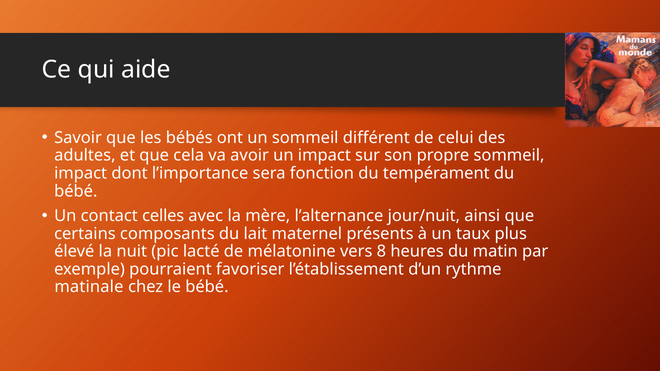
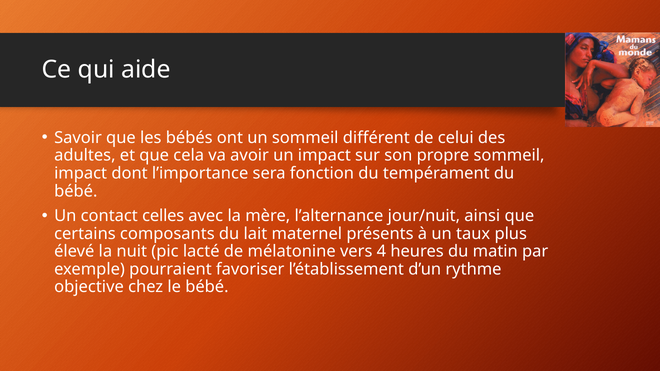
8: 8 -> 4
matinale: matinale -> objective
